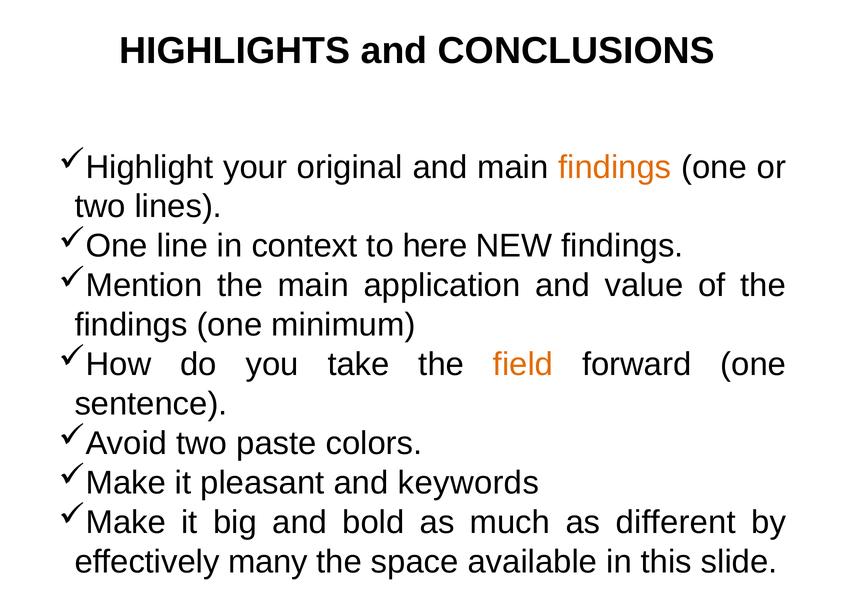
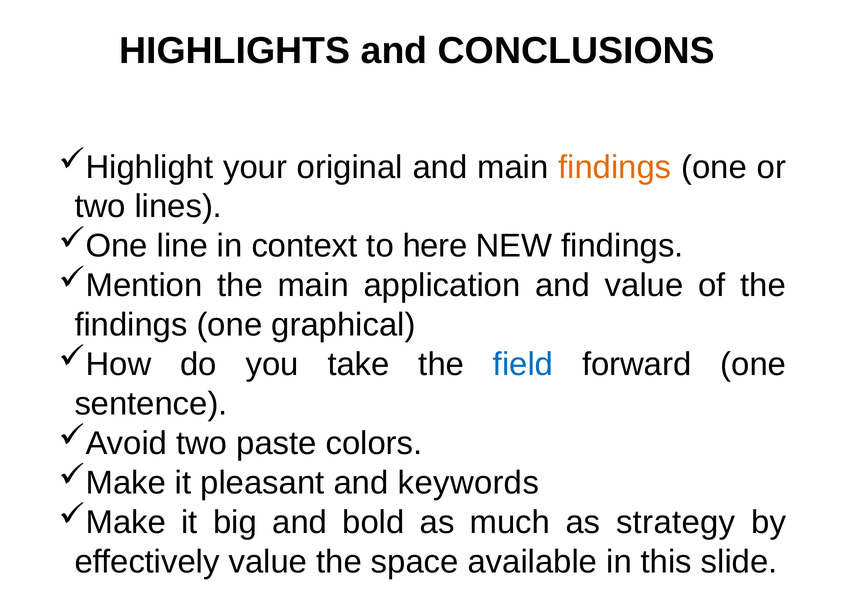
minimum: minimum -> graphical
field colour: orange -> blue
different: different -> strategy
effectively many: many -> value
